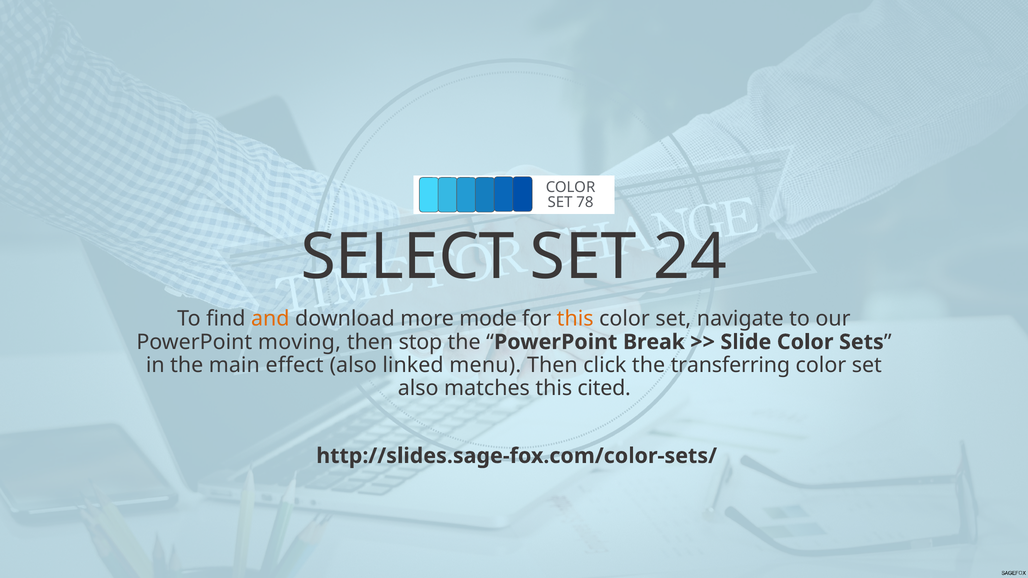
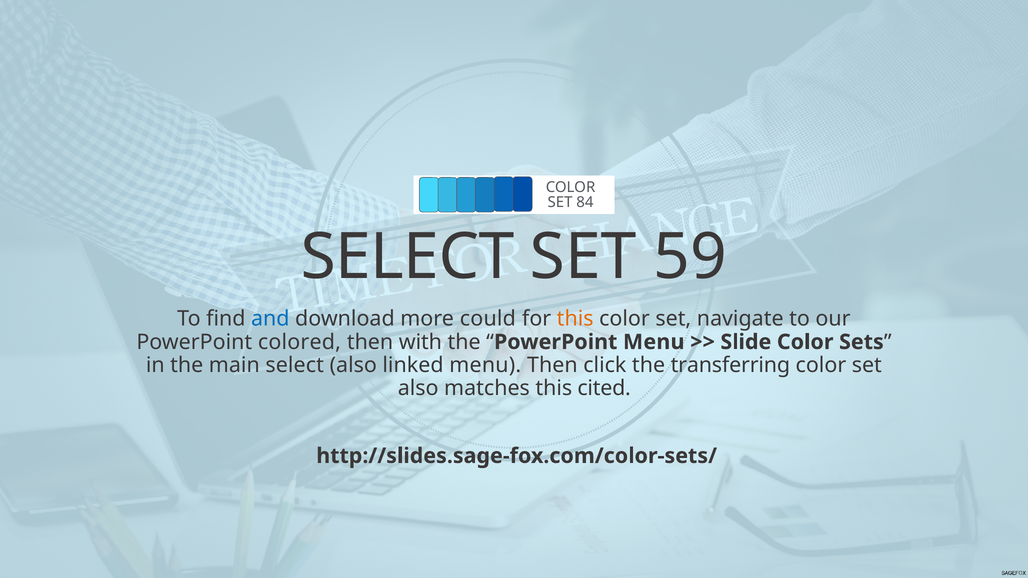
78: 78 -> 84
24: 24 -> 59
and colour: orange -> blue
mode: mode -> could
moving: moving -> colored
stop: stop -> with
PowerPoint Break: Break -> Menu
main effect: effect -> select
